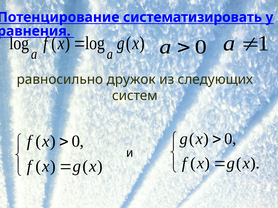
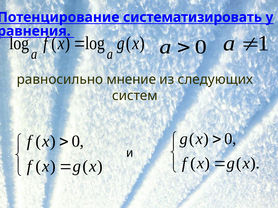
дружок: дружок -> мнение
